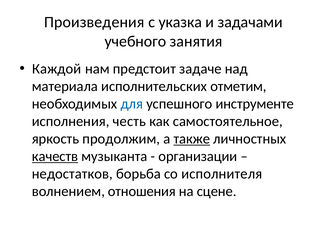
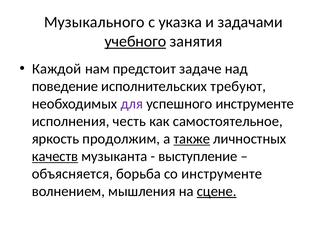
Произведения: Произведения -> Музыкального
учебного underline: none -> present
материала: материала -> поведение
отметим: отметим -> требуют
для colour: blue -> purple
организации: организации -> выступление
недостатков: недостатков -> объясняется
со исполнителя: исполнителя -> инструменте
отношения: отношения -> мышления
сцене underline: none -> present
